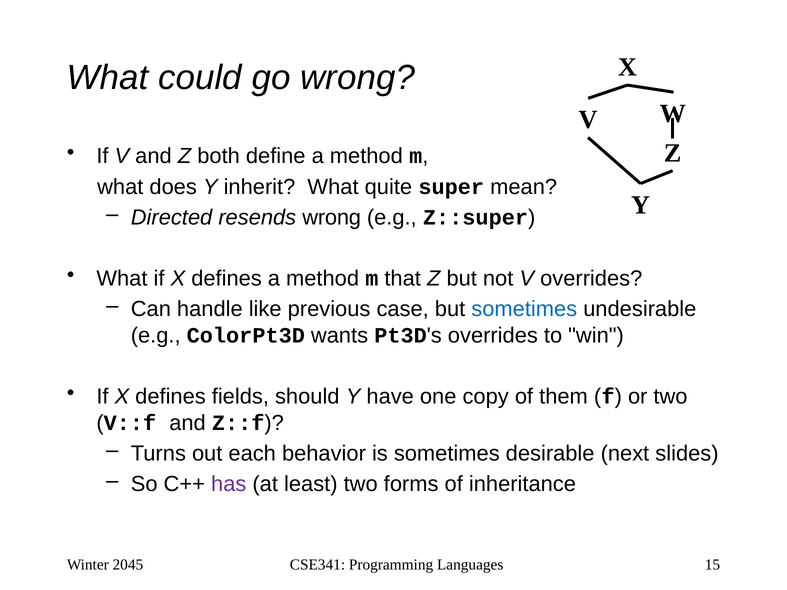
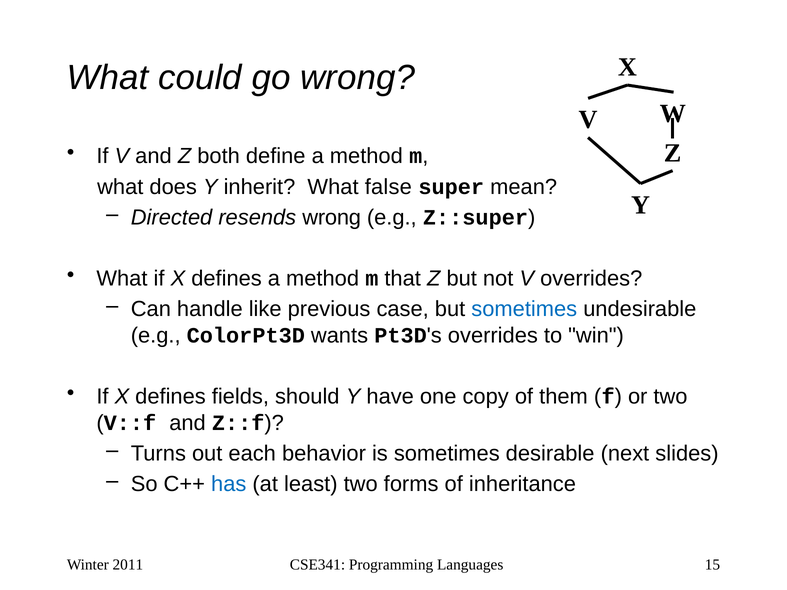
quite: quite -> false
has colour: purple -> blue
2045: 2045 -> 2011
